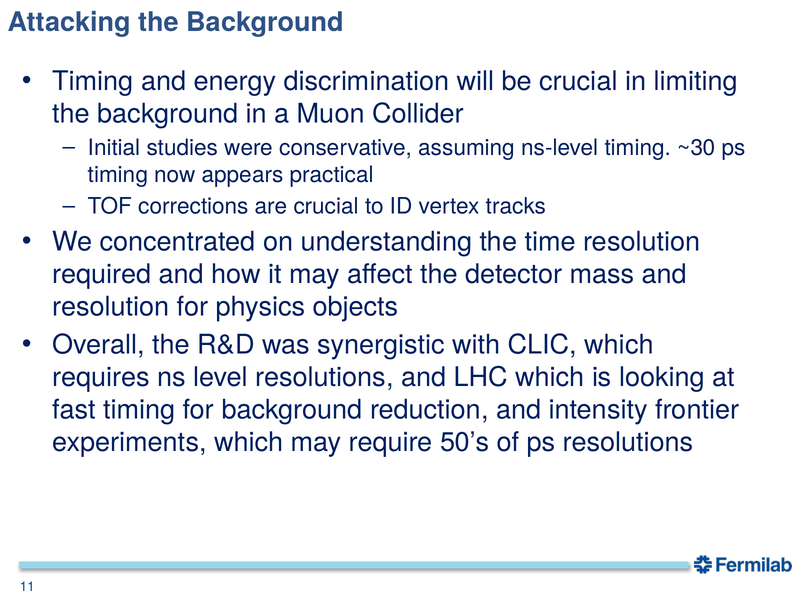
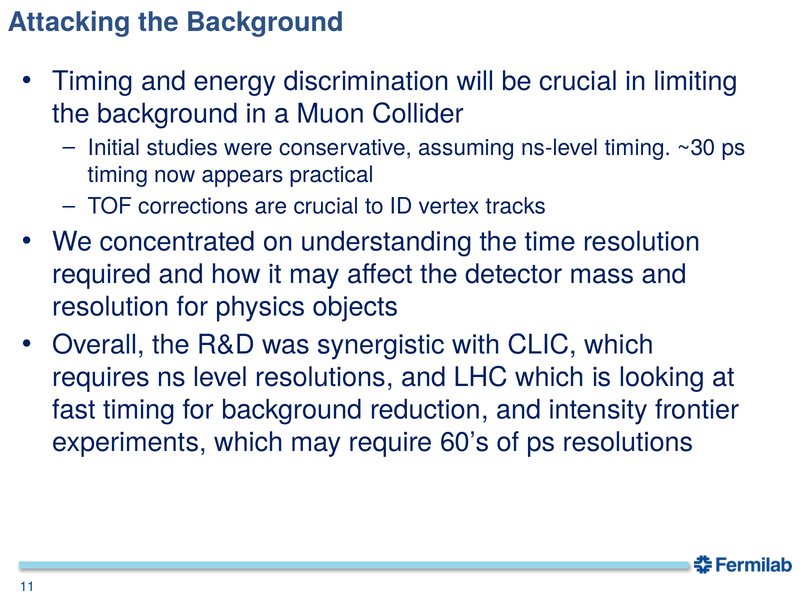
50’s: 50’s -> 60’s
